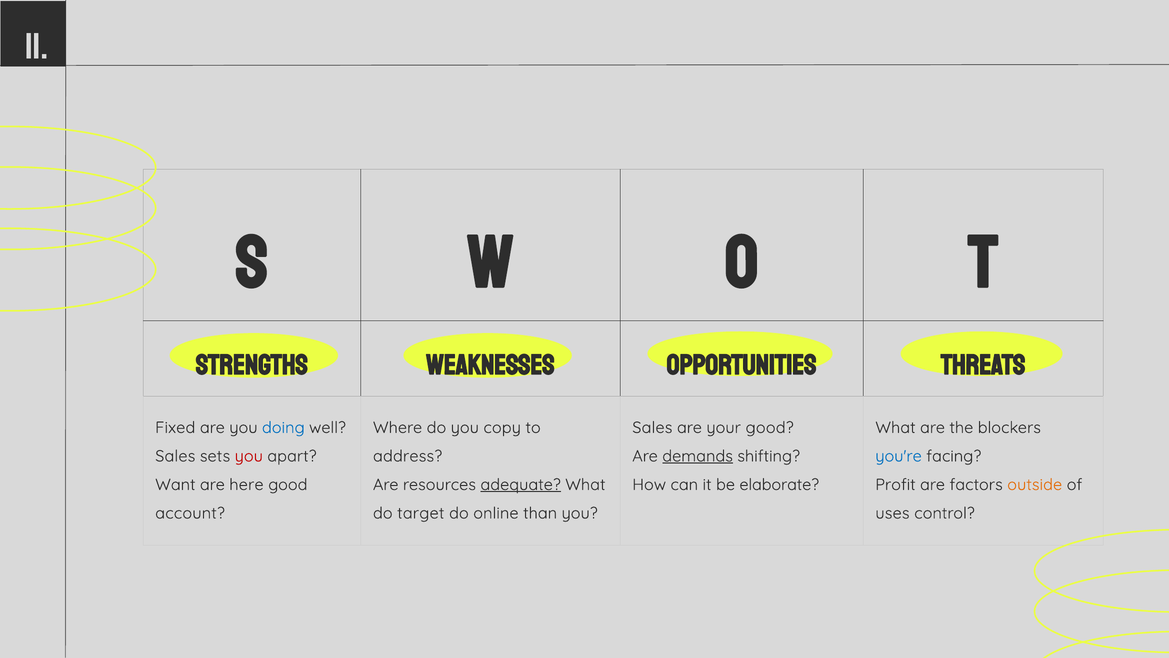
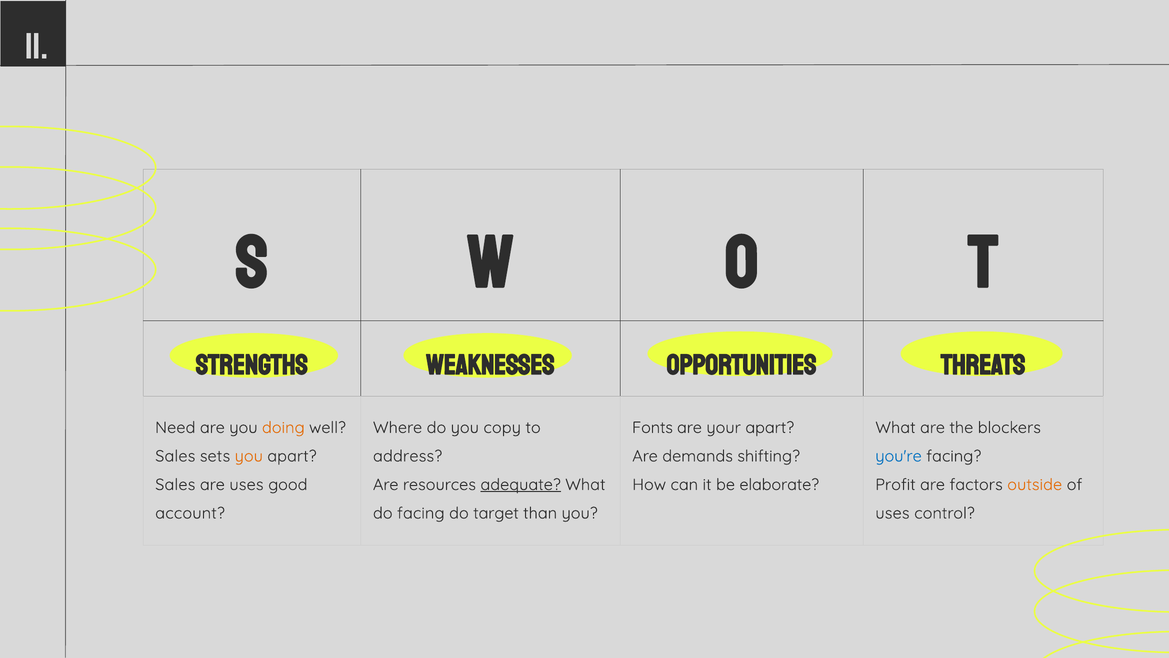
Fixed: Fixed -> Need
doing colour: blue -> orange
Sales at (652, 427): Sales -> Fonts
your good: good -> apart
you at (249, 456) colour: red -> orange
demands underline: present -> none
Want at (175, 484): Want -> Sales
are here: here -> uses
do target: target -> facing
online: online -> target
